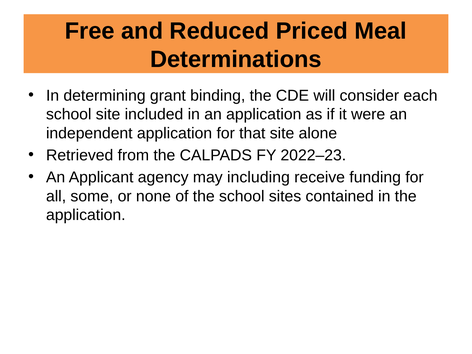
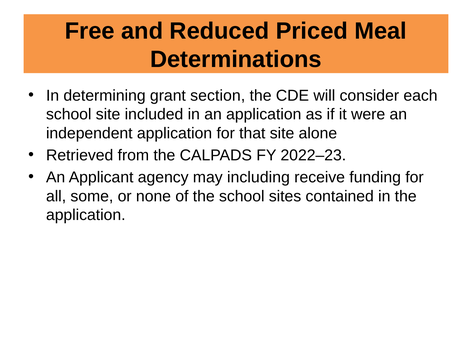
binding: binding -> section
